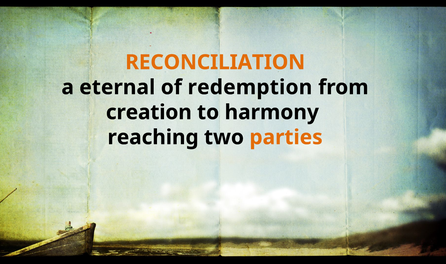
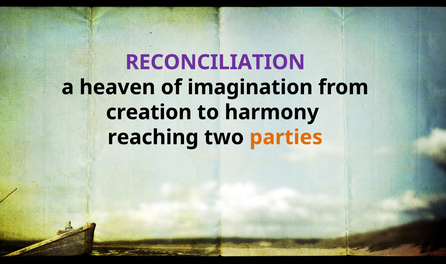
RECONCILIATION colour: orange -> purple
eternal: eternal -> heaven
redemption: redemption -> imagination
